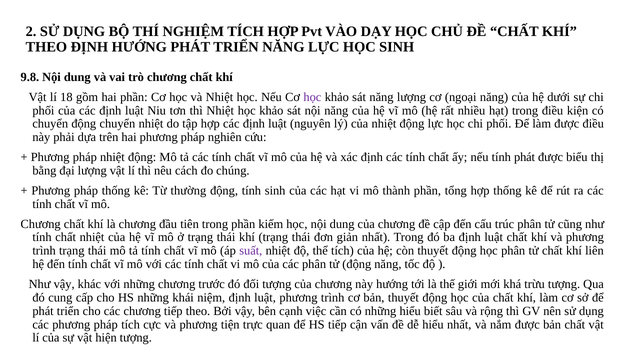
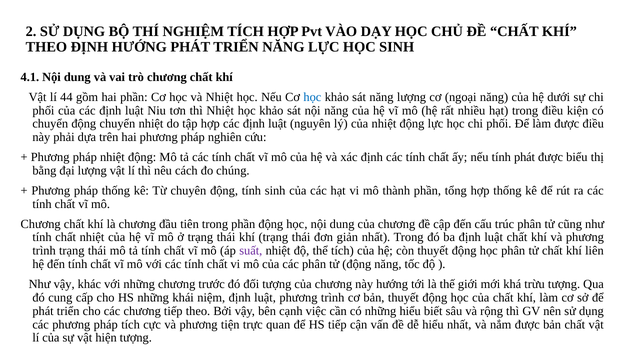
9.8: 9.8 -> 4.1
18: 18 -> 44
học at (312, 97) colour: purple -> blue
thường: thường -> chuyên
phần kiếm: kiếm -> động
